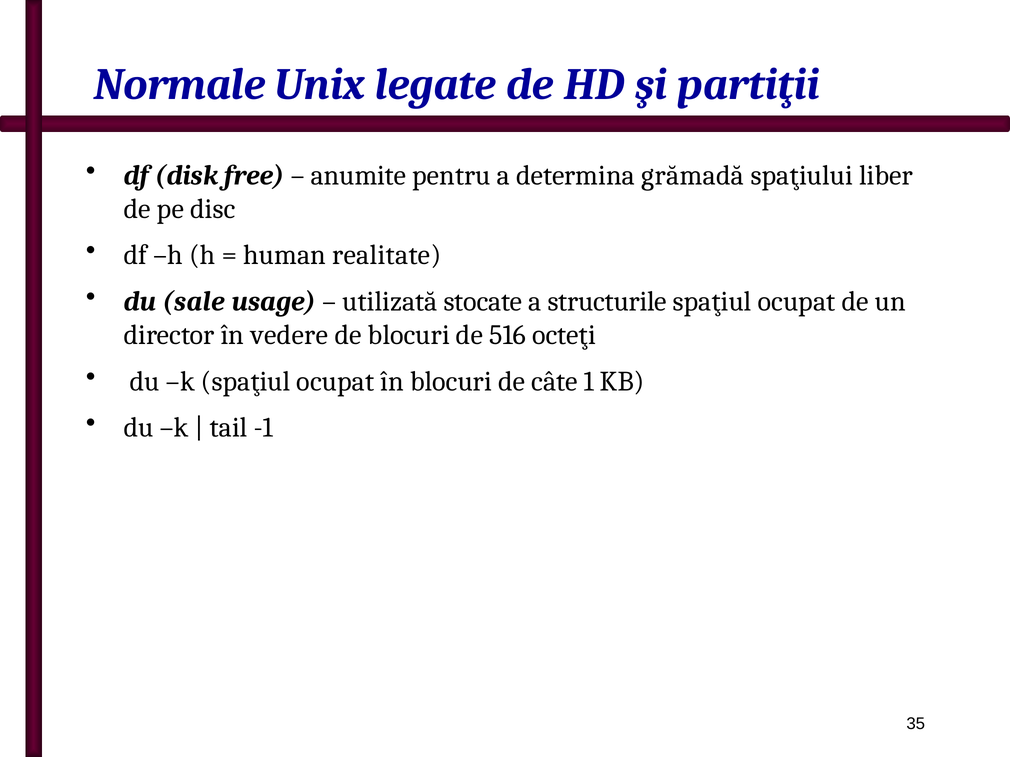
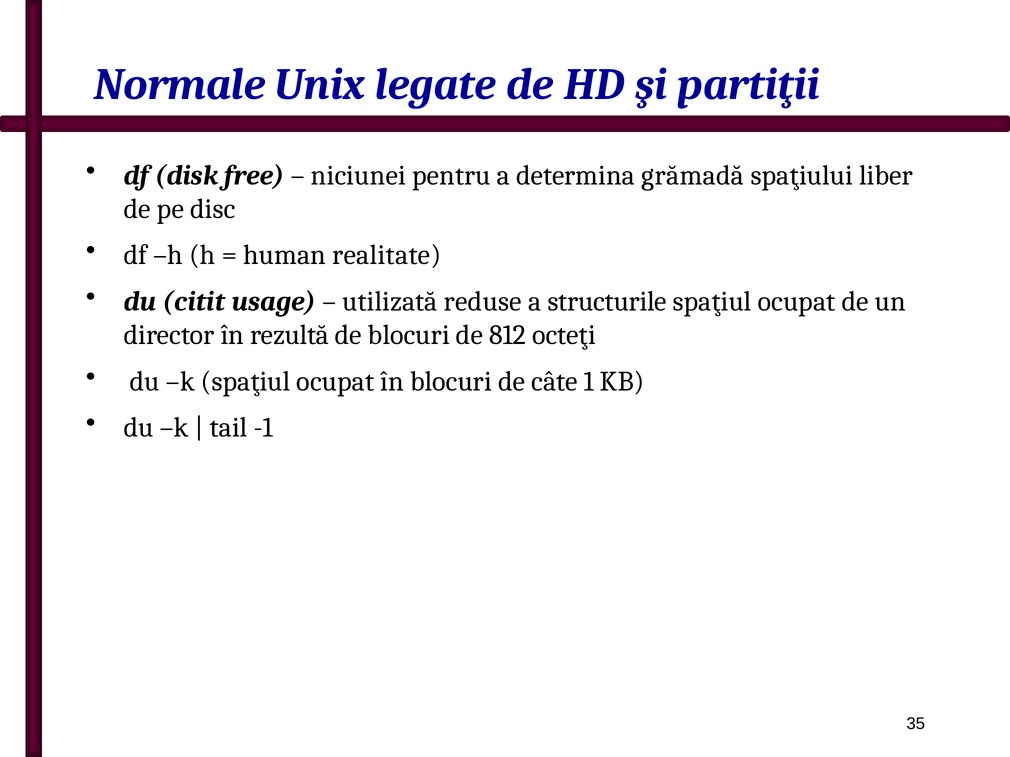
anumite: anumite -> niciunei
sale: sale -> citit
stocate: stocate -> reduse
vedere: vedere -> rezultă
516: 516 -> 812
